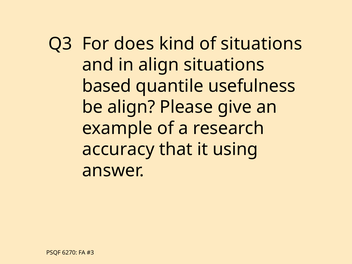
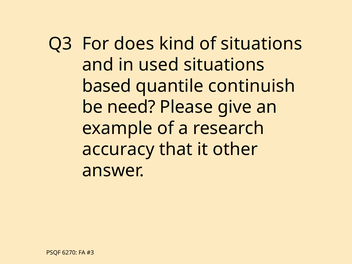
in align: align -> used
usefulness: usefulness -> continuish
be align: align -> need
using: using -> other
